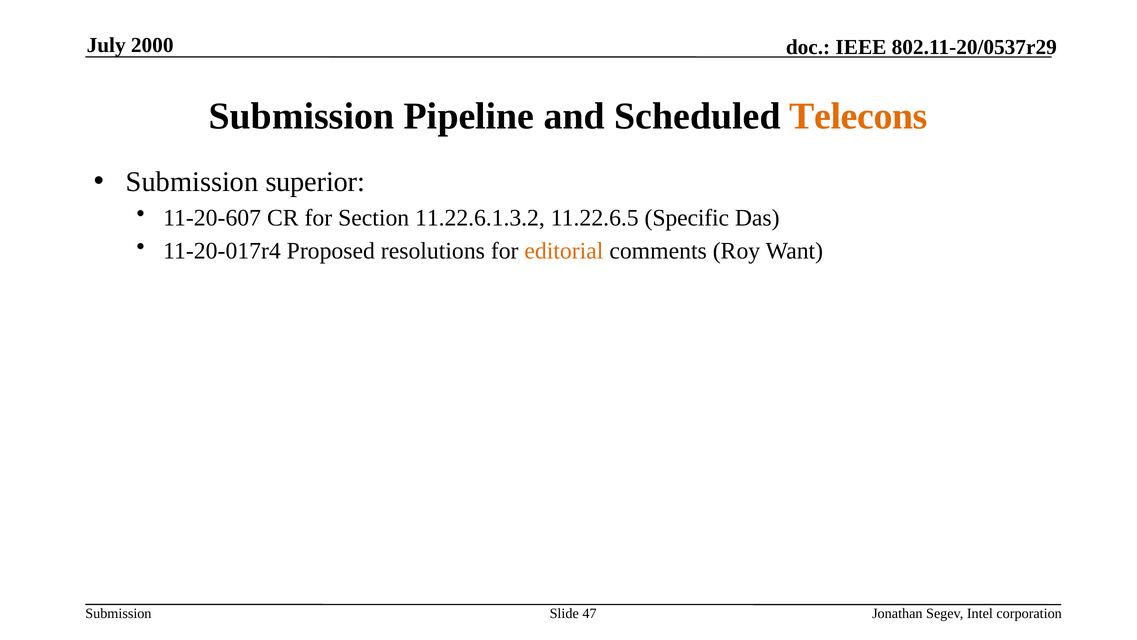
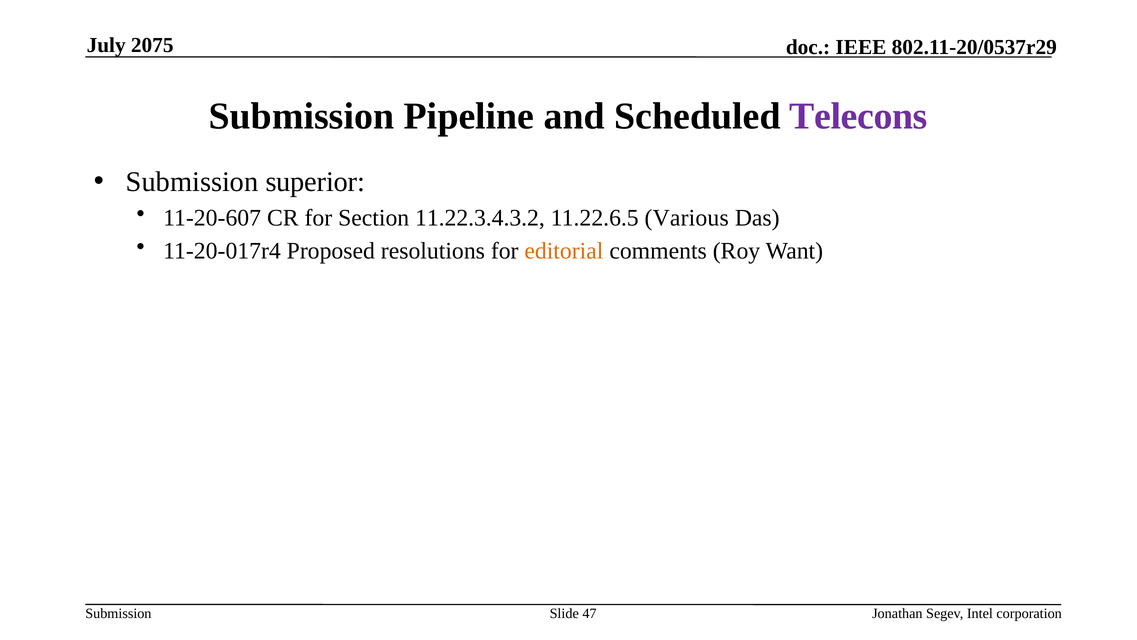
2000: 2000 -> 2075
Telecons colour: orange -> purple
11.22.6.1.3.2: 11.22.6.1.3.2 -> 11.22.3.4.3.2
Specific: Specific -> Various
